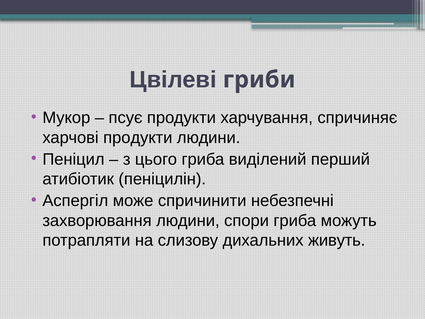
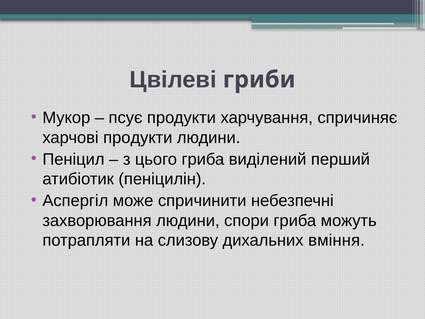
живуть: живуть -> вміння
